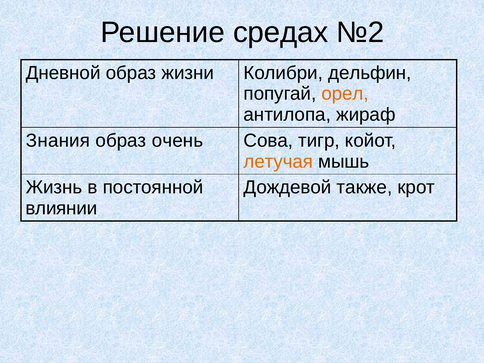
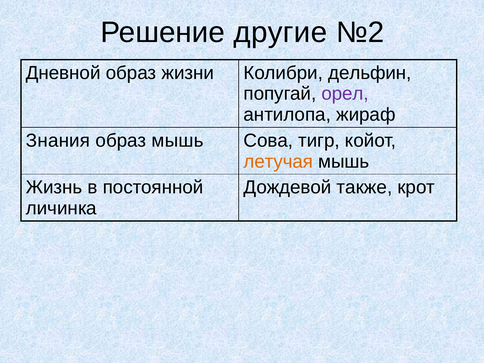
средах: средах -> другие
орел colour: orange -> purple
образ очень: очень -> мышь
влиянии: влиянии -> личинка
